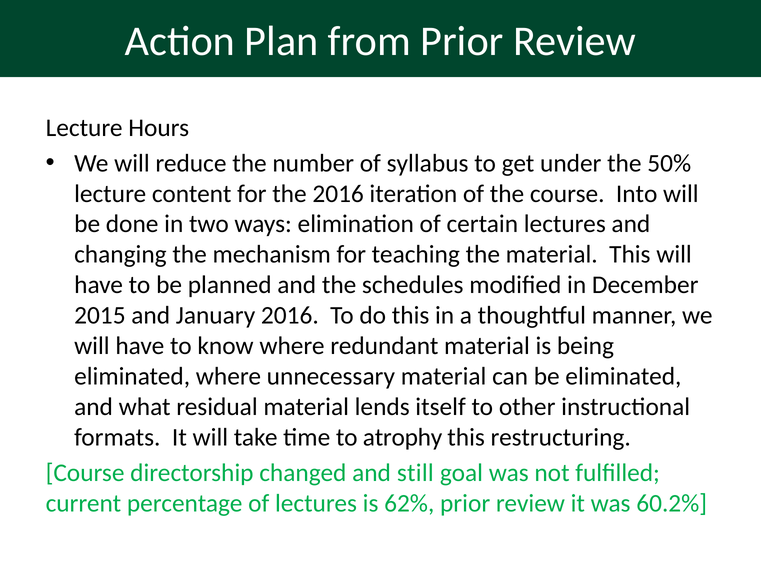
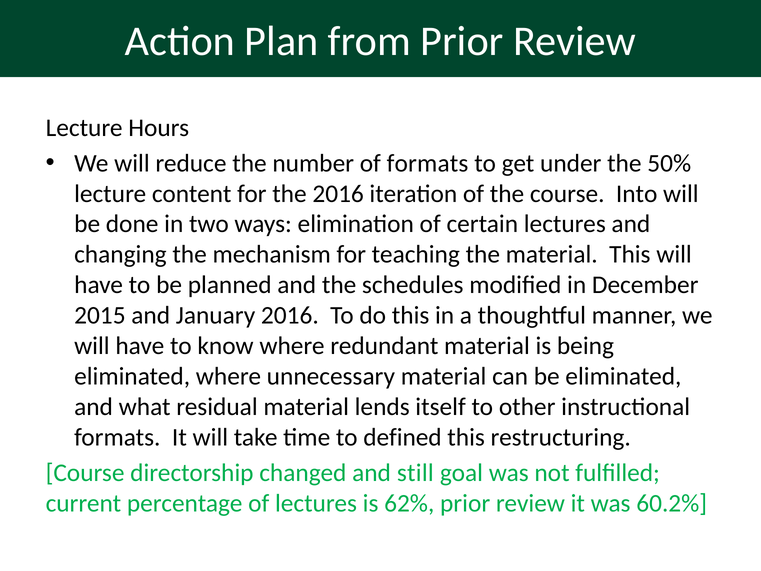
of syllabus: syllabus -> formats
atrophy: atrophy -> defined
